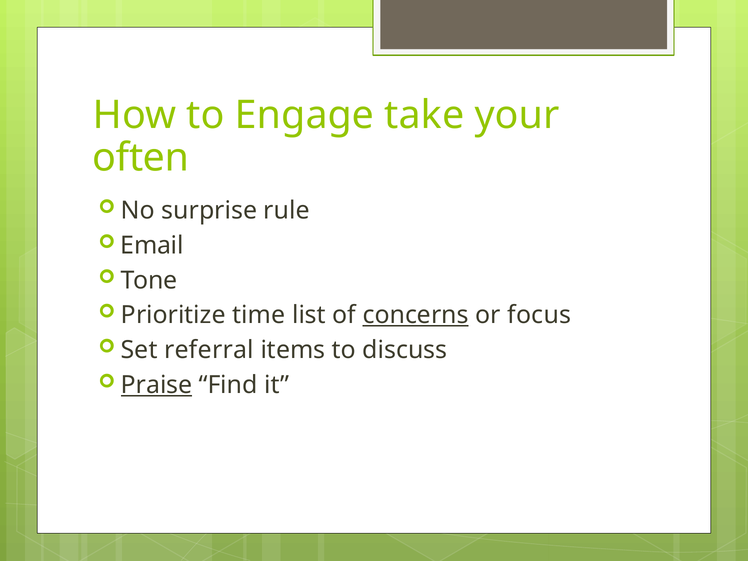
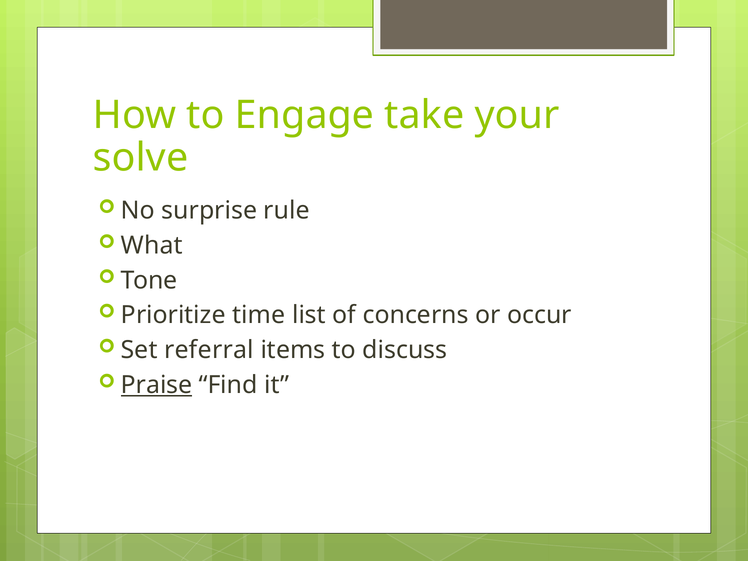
often: often -> solve
Email: Email -> What
concerns underline: present -> none
focus: focus -> occur
